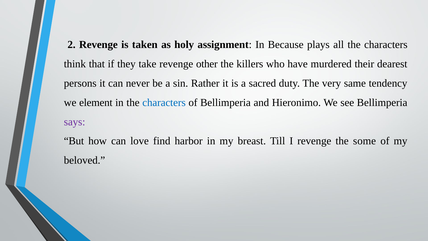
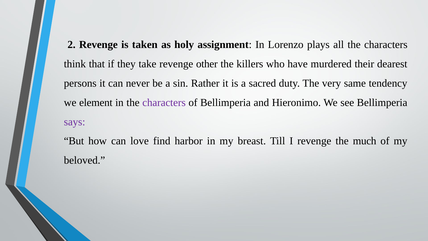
Because: Because -> Lorenzo
characters at (164, 102) colour: blue -> purple
some: some -> much
